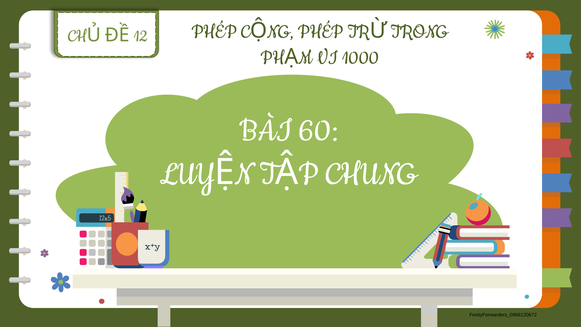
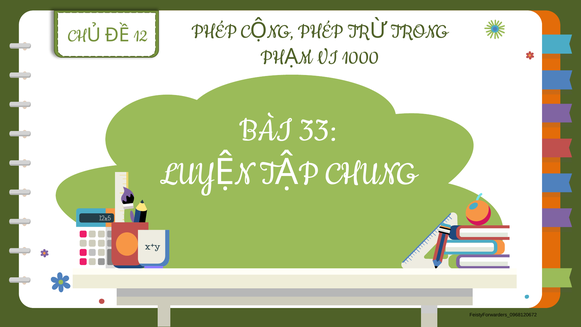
60: 60 -> 33
